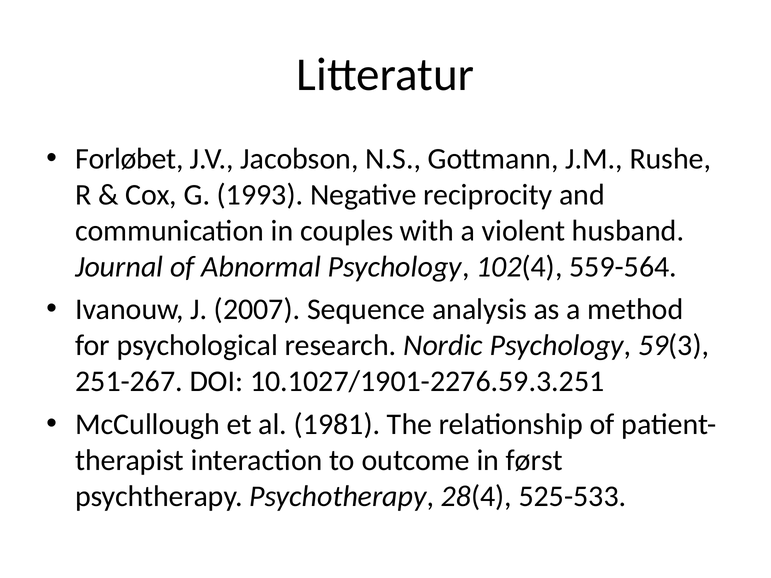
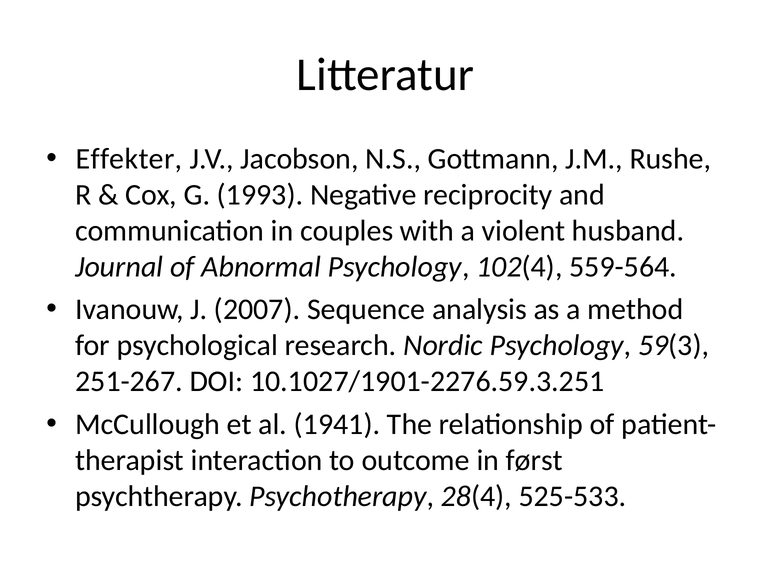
Forløbet: Forløbet -> Effekter
1981: 1981 -> 1941
